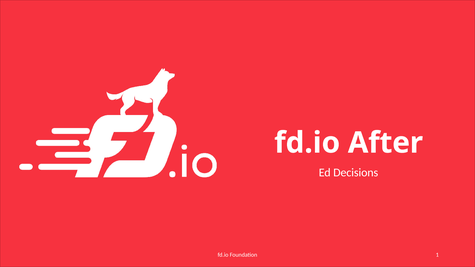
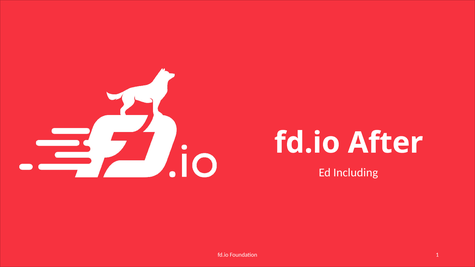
Decisions: Decisions -> Including
